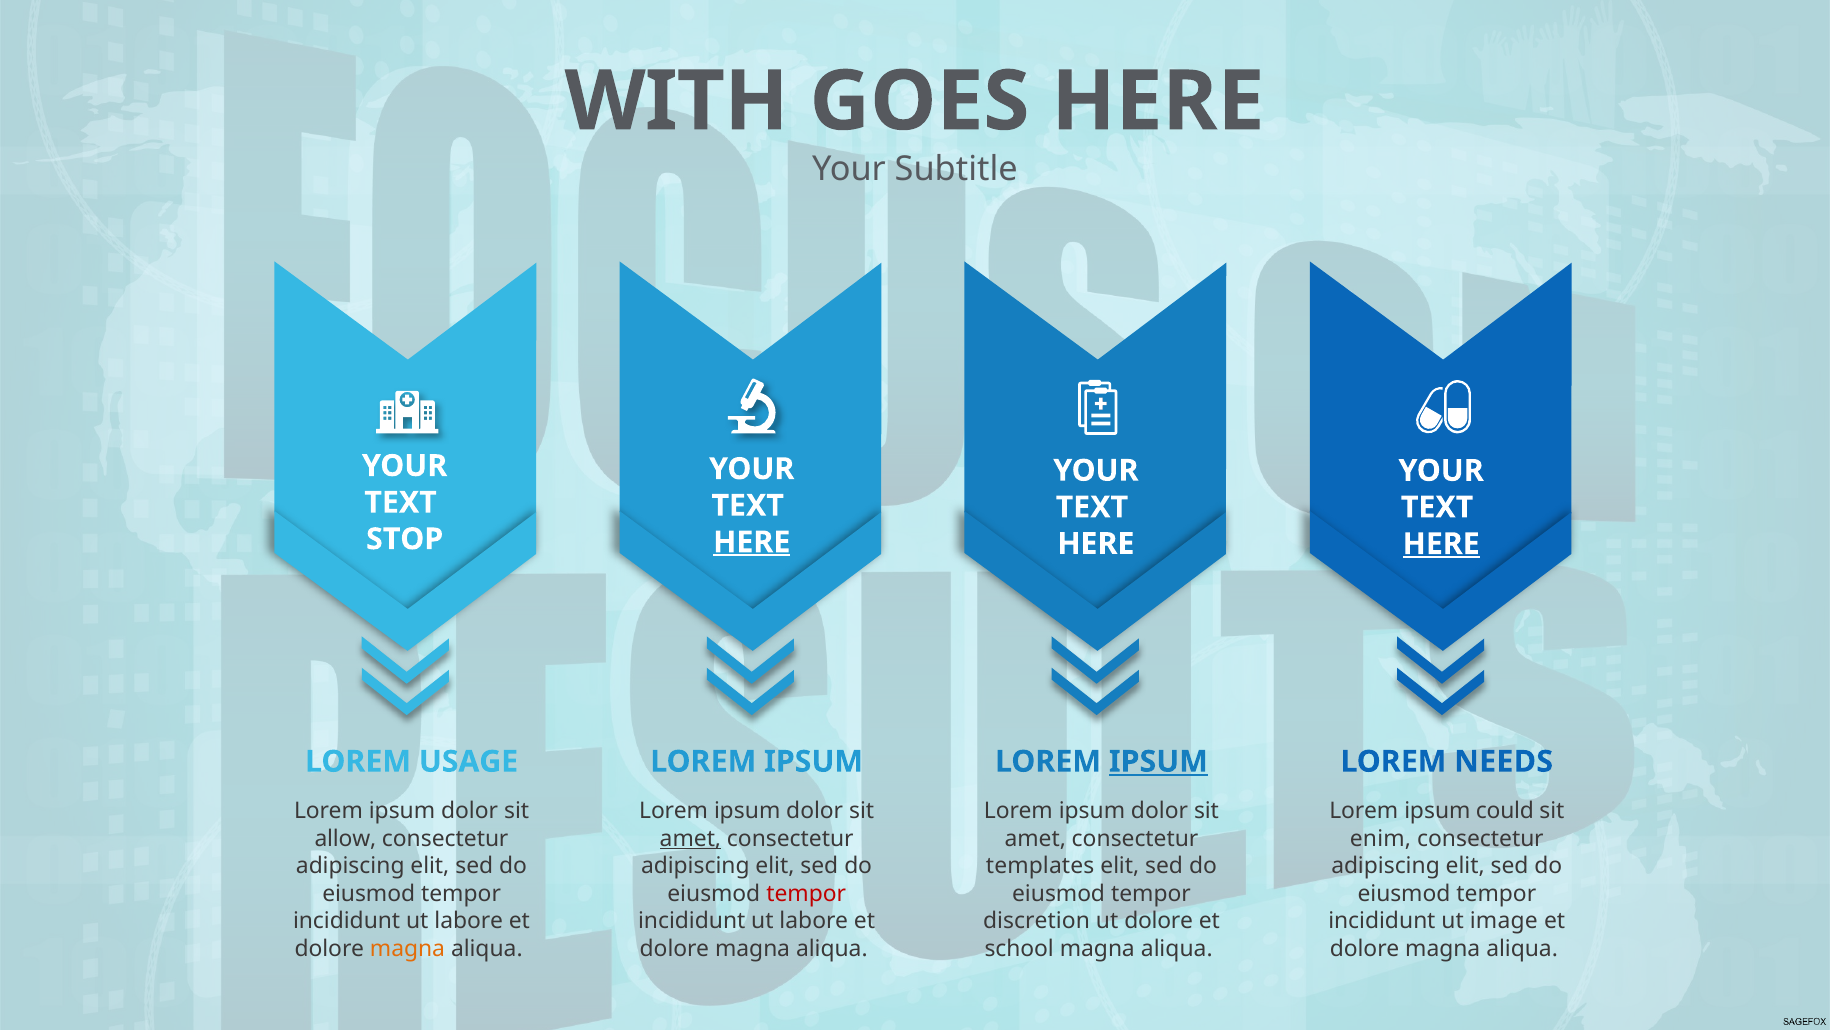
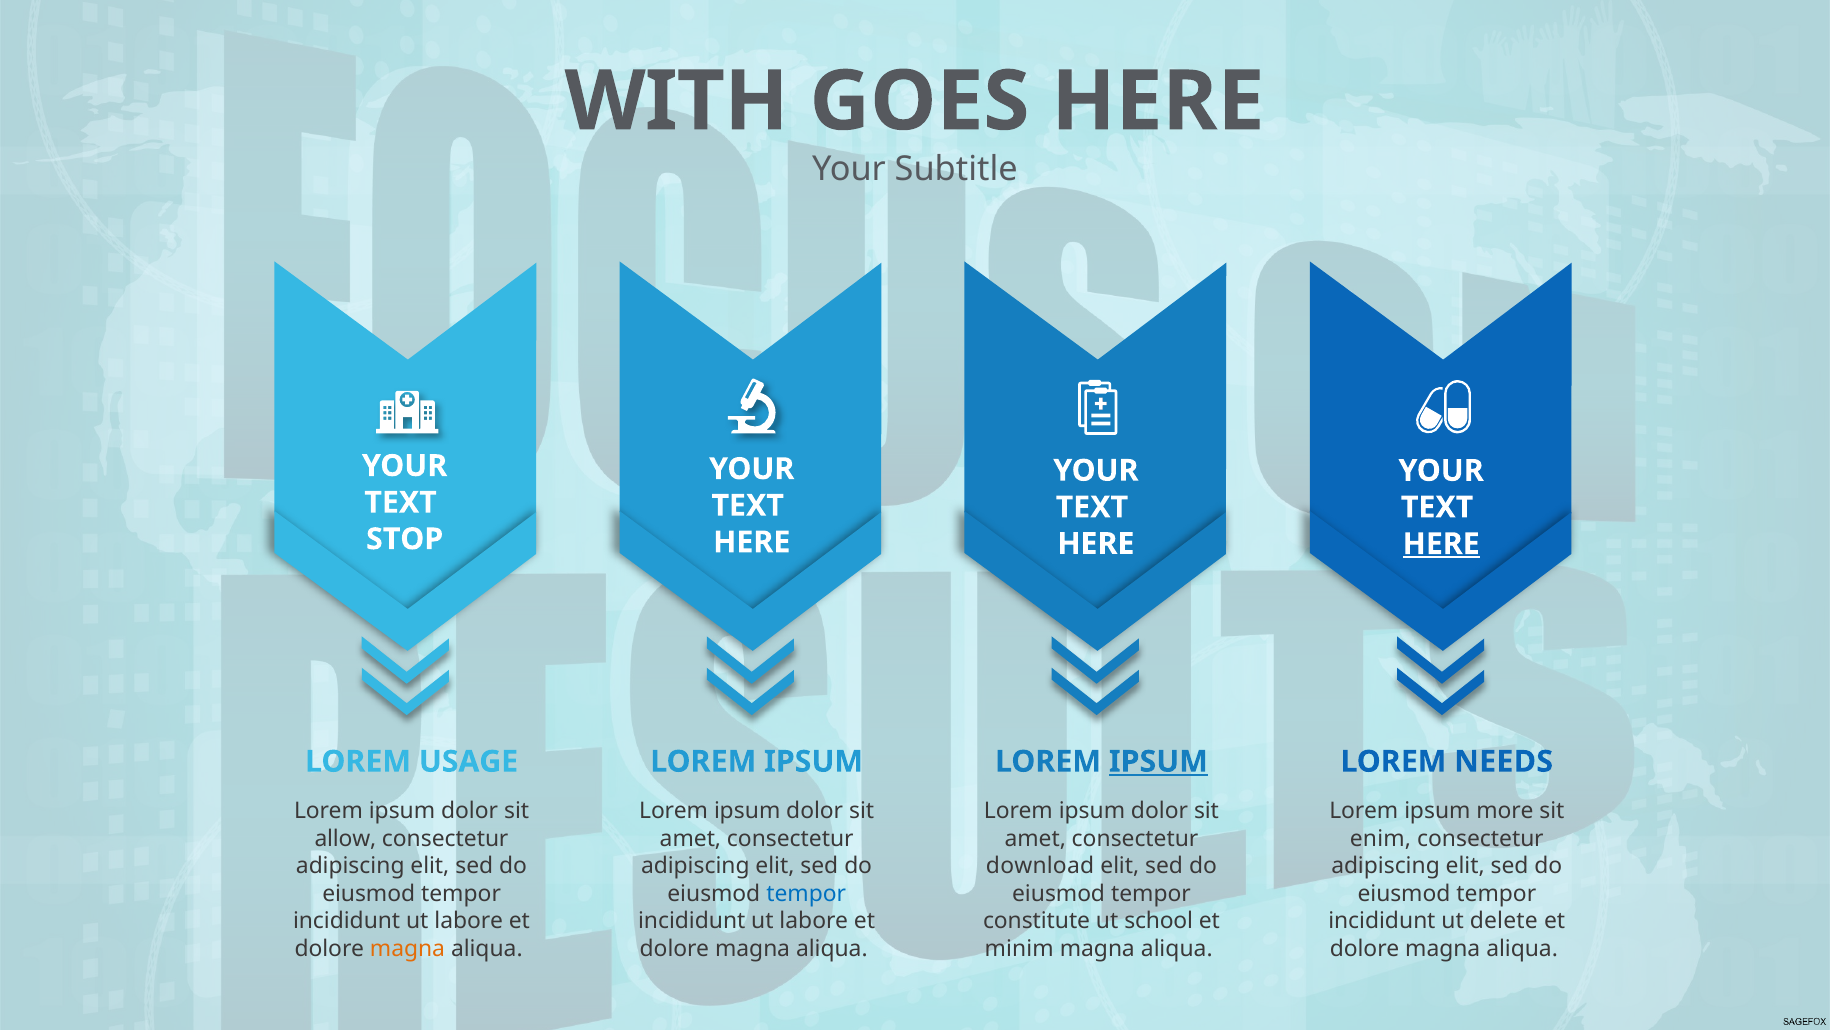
HERE at (752, 542) underline: present -> none
could: could -> more
amet at (690, 838) underline: present -> none
templates: templates -> download
tempor at (806, 893) colour: red -> blue
discretion: discretion -> constitute
ut dolore: dolore -> school
image: image -> delete
school: school -> minim
